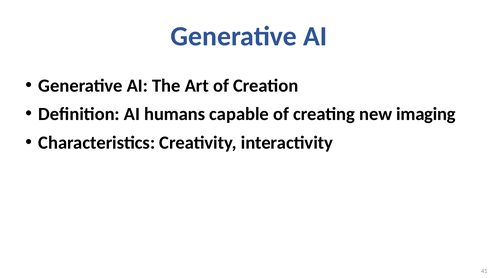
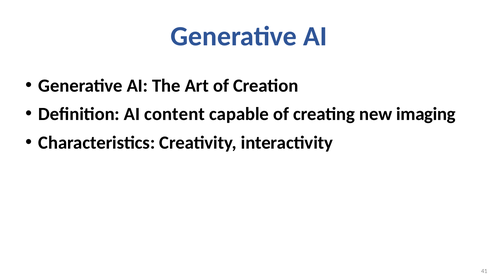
humans: humans -> content
